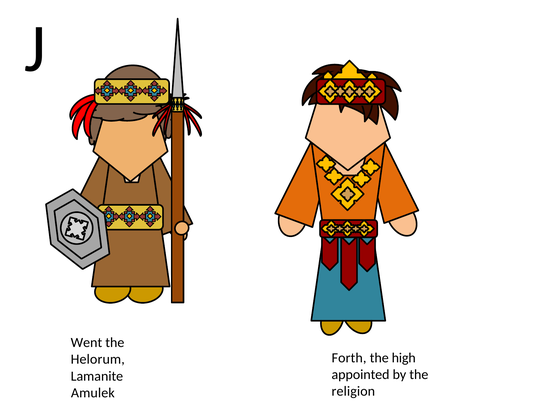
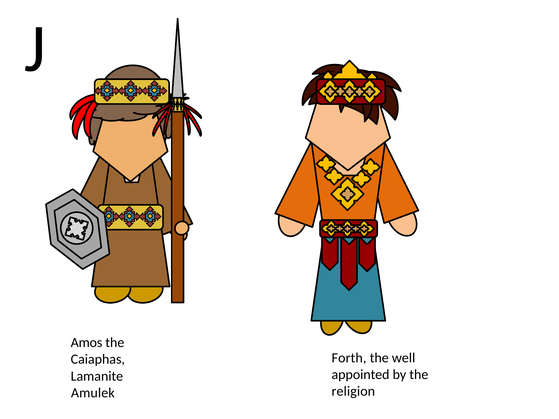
Went: Went -> Amos
high: high -> well
Helorum: Helorum -> Caiaphas
